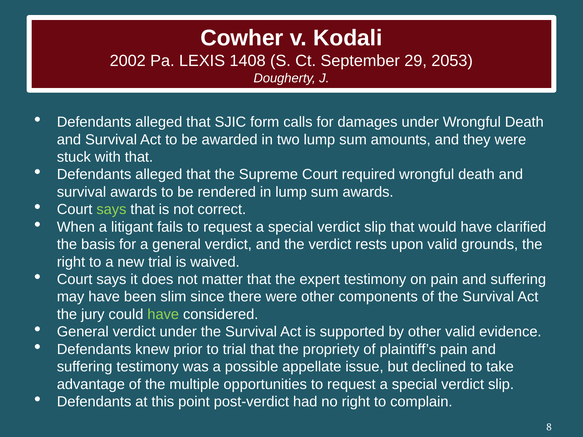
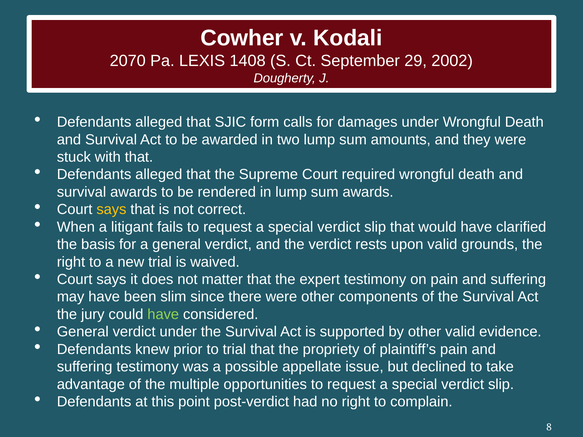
2002: 2002 -> 2070
2053: 2053 -> 2002
says at (111, 210) colour: light green -> yellow
